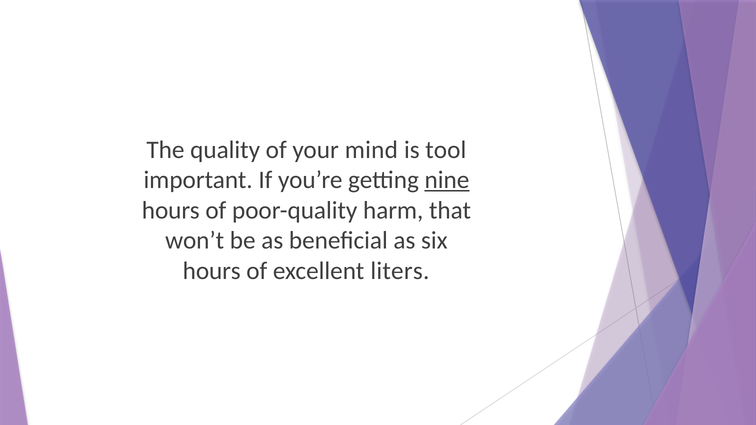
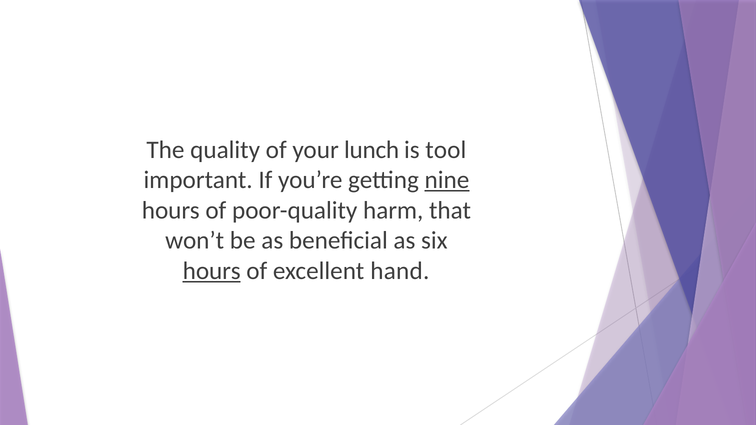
mind: mind -> lunch
hours at (212, 271) underline: none -> present
liters: liters -> hand
